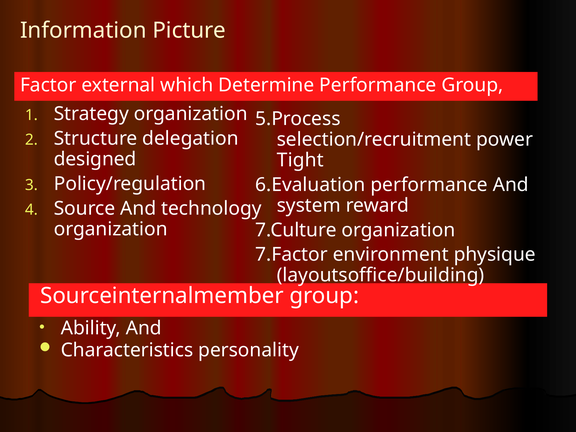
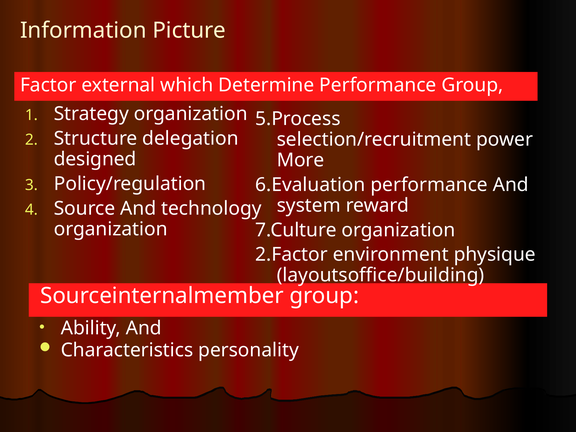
Tight: Tight -> More
7.Factor: 7.Factor -> 2.Factor
